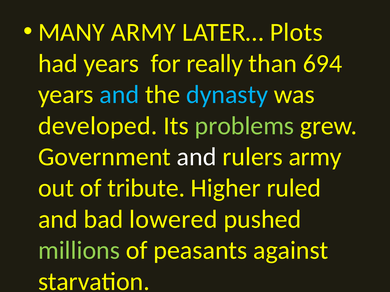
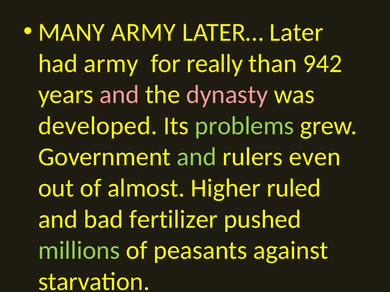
Plots: Plots -> Later
had years: years -> army
694: 694 -> 942
and at (119, 95) colour: light blue -> pink
dynasty colour: light blue -> pink
and at (197, 157) colour: white -> light green
rulers army: army -> even
tribute: tribute -> almost
lowered: lowered -> fertilizer
